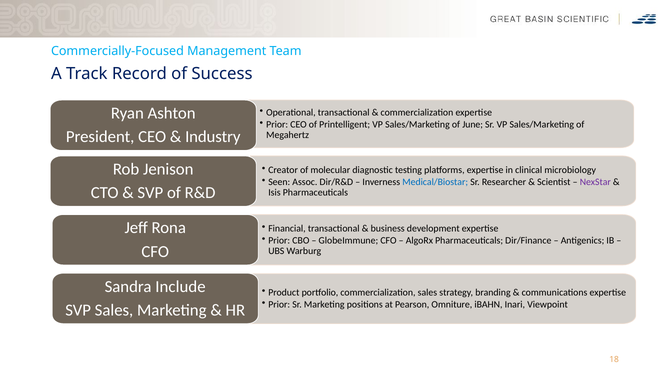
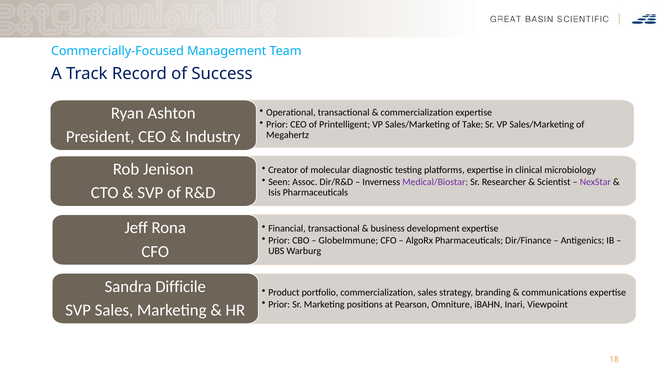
June: June -> Take
Medical/Biostar colour: blue -> purple
Include: Include -> Difficile
